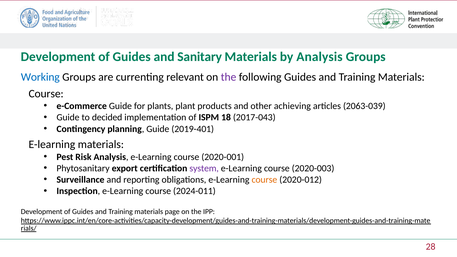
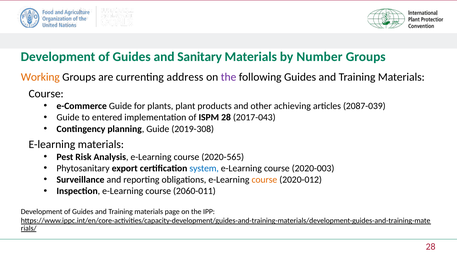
by Analysis: Analysis -> Number
Working colour: blue -> orange
relevant: relevant -> address
2063-039: 2063-039 -> 2087-039
decided: decided -> entered
ISPM 18: 18 -> 28
2019-401: 2019-401 -> 2019-308
2020-001: 2020-001 -> 2020-565
system colour: purple -> blue
2024-011: 2024-011 -> 2060-011
